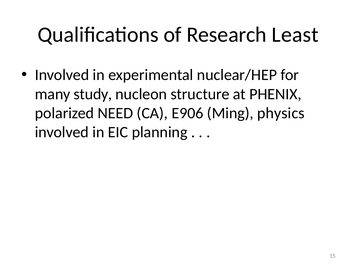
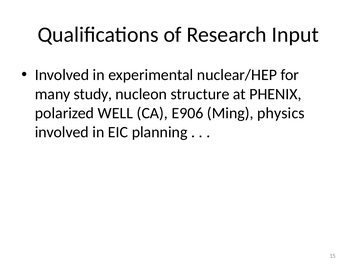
Least: Least -> Input
NEED: NEED -> WELL
